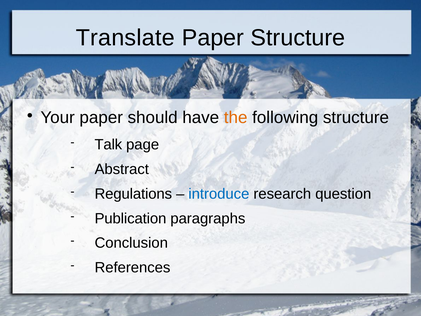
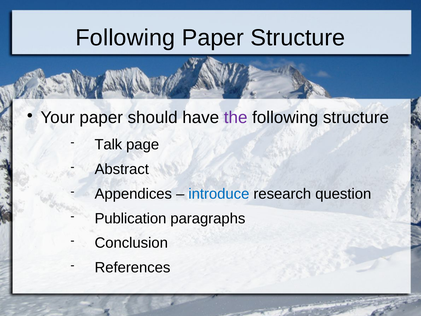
Translate at (125, 38): Translate -> Following
the colour: orange -> purple
Regulations: Regulations -> Appendices
